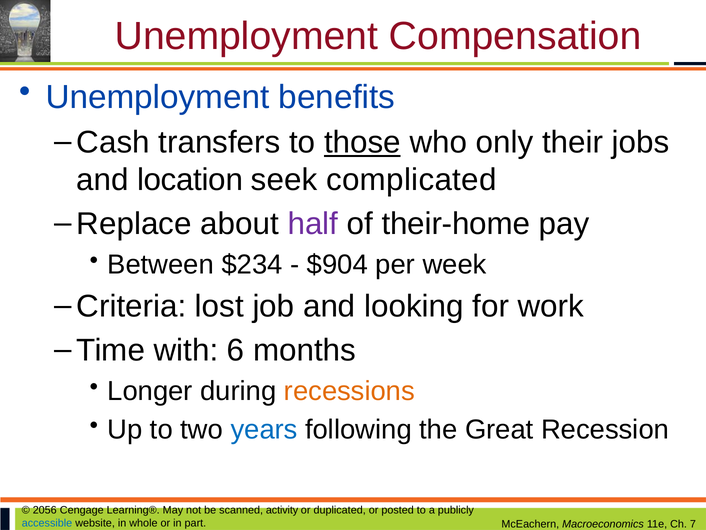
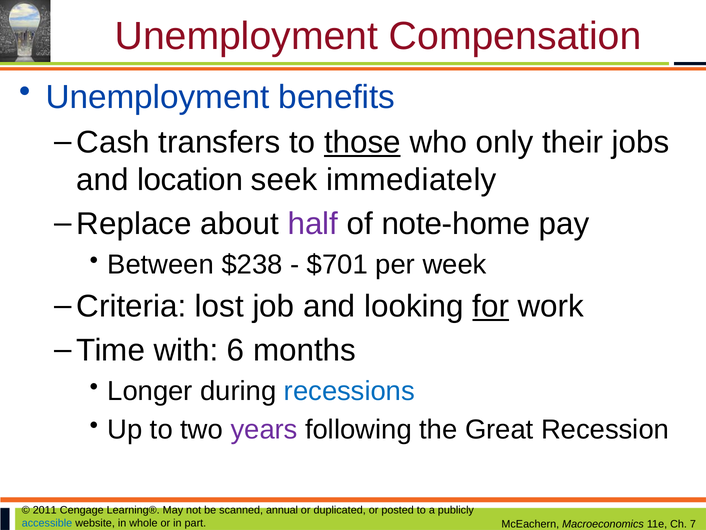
complicated: complicated -> immediately
their-home: their-home -> note-home
$234: $234 -> $238
$904: $904 -> $701
for underline: none -> present
recessions colour: orange -> blue
years colour: blue -> purple
2056: 2056 -> 2011
activity: activity -> annual
